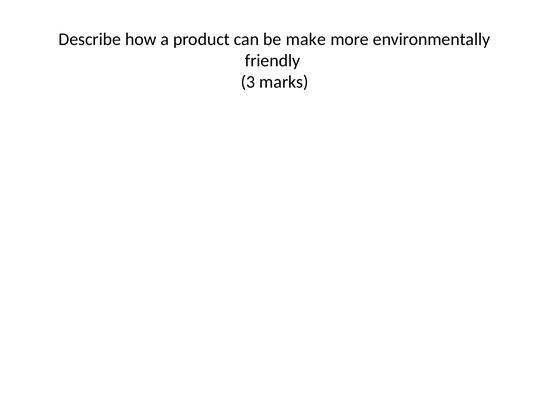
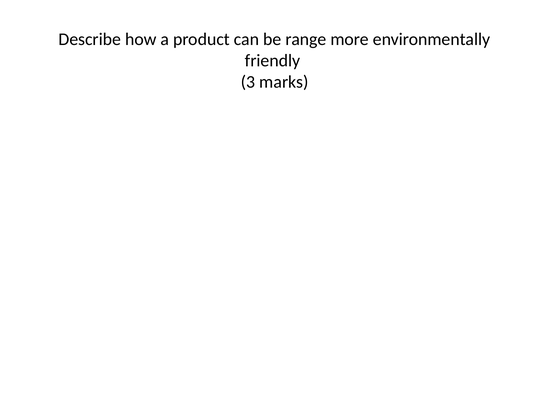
make: make -> range
